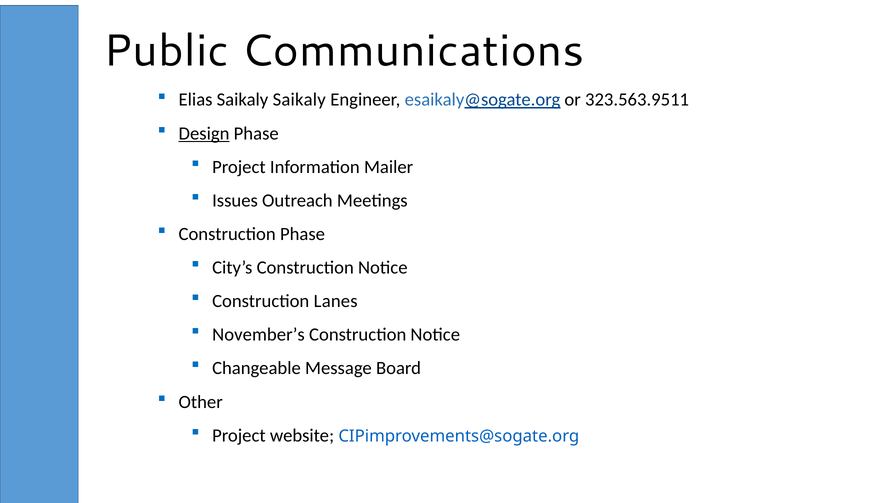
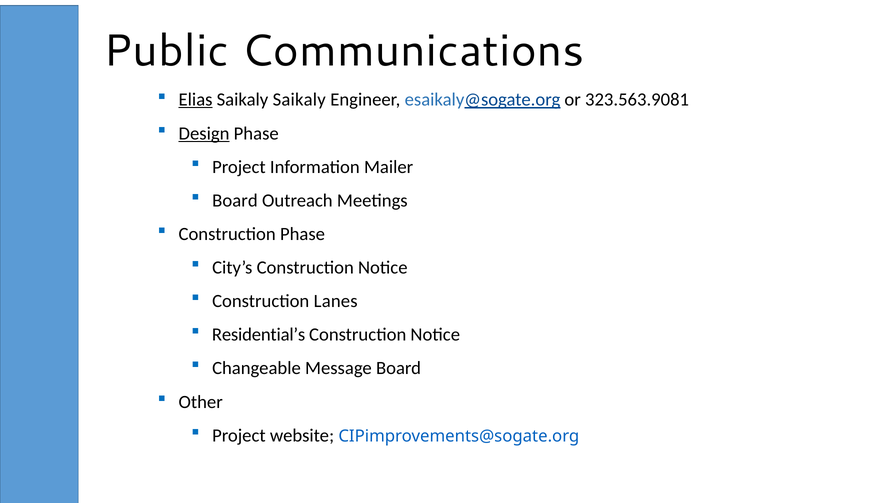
Elias underline: none -> present
323.563.9511: 323.563.9511 -> 323.563.9081
Issues at (235, 201): Issues -> Board
November’s: November’s -> Residential’s
